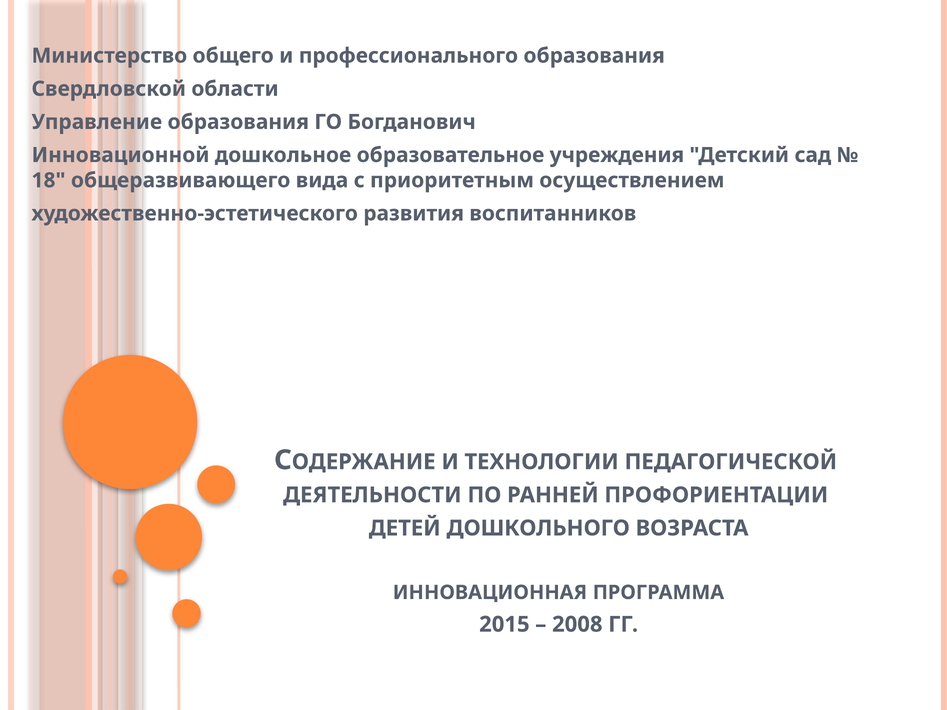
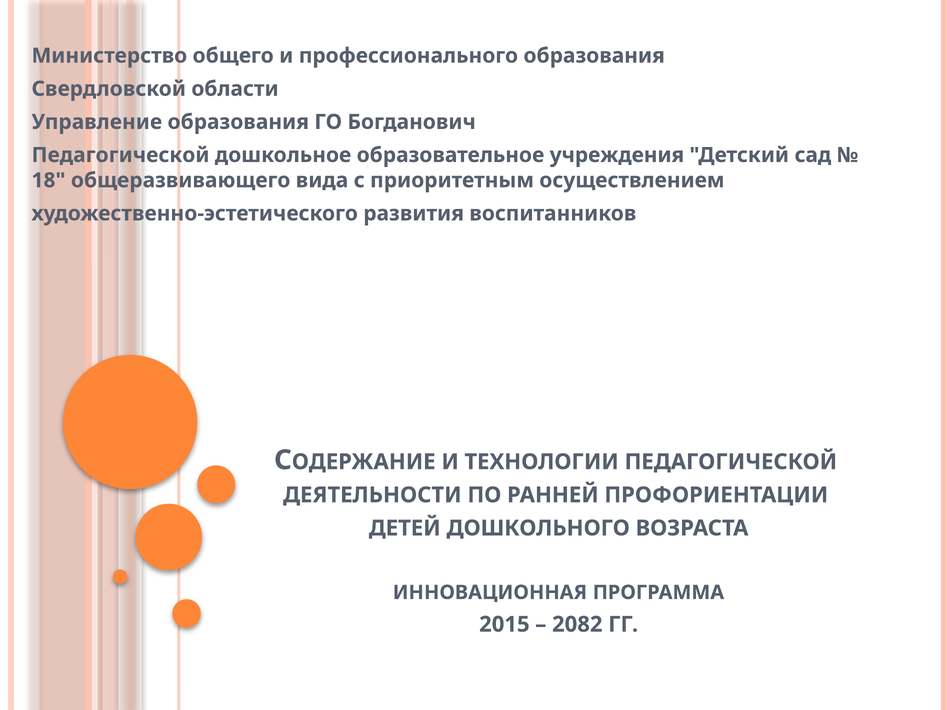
Инновационной at (120, 155): Инновационной -> Педагогической
2008: 2008 -> 2082
